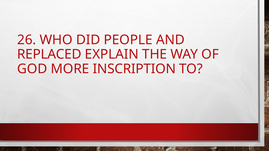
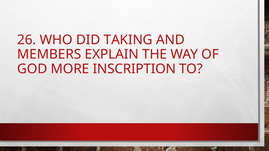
PEOPLE: PEOPLE -> TAKING
REPLACED: REPLACED -> MEMBERS
